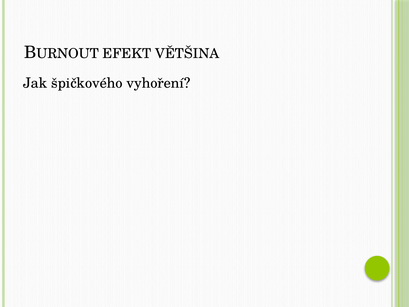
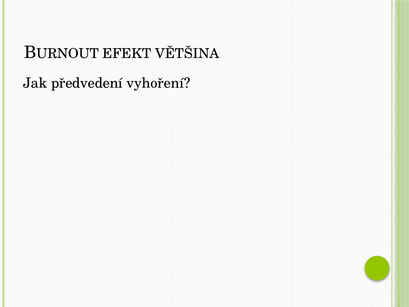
špičkového: špičkového -> předvedení
